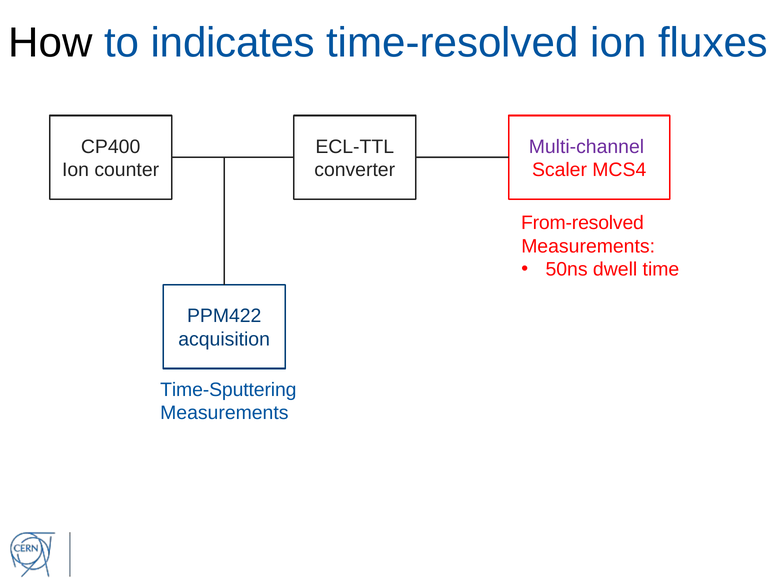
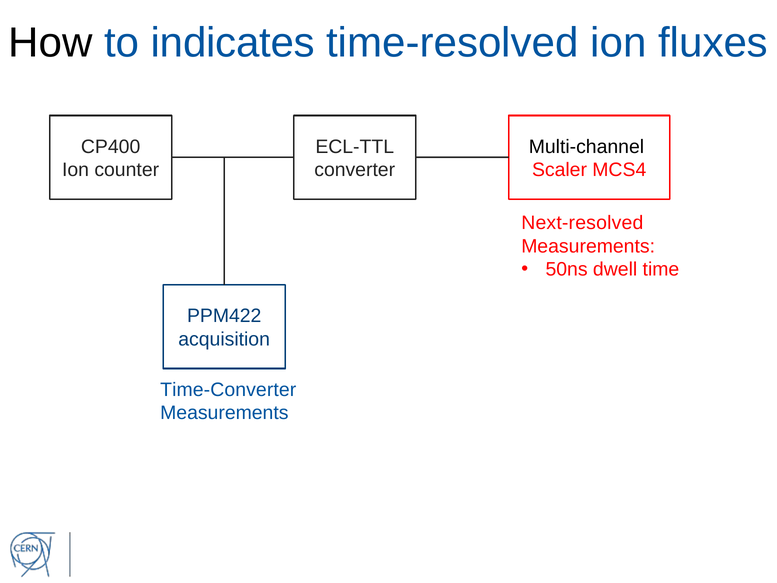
Multi-channel colour: purple -> black
From-resolved: From-resolved -> Next-resolved
Time-Sputtering: Time-Sputtering -> Time-Converter
